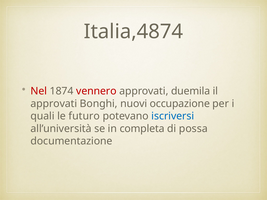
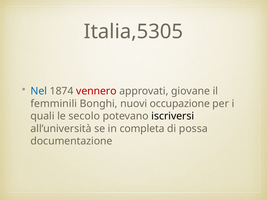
Italia,4874: Italia,4874 -> Italia,5305
Nel colour: red -> blue
duemila: duemila -> giovane
approvati at (54, 104): approvati -> femminili
futuro: futuro -> secolo
iscriversi colour: blue -> black
